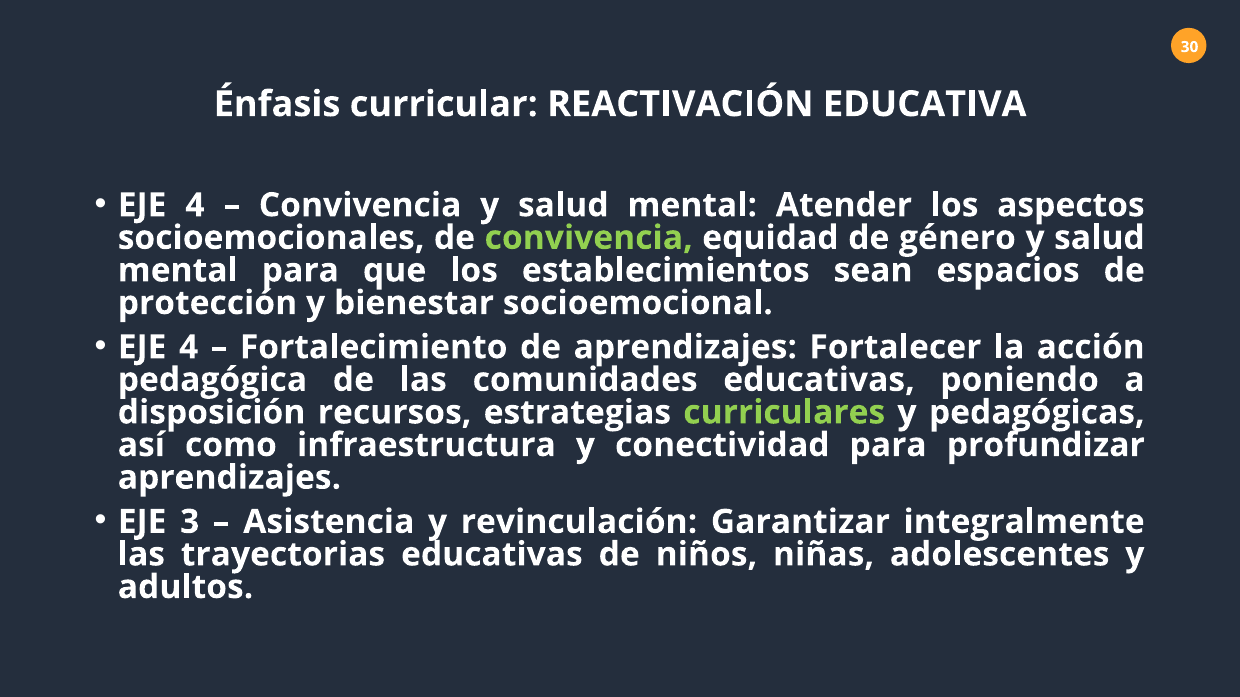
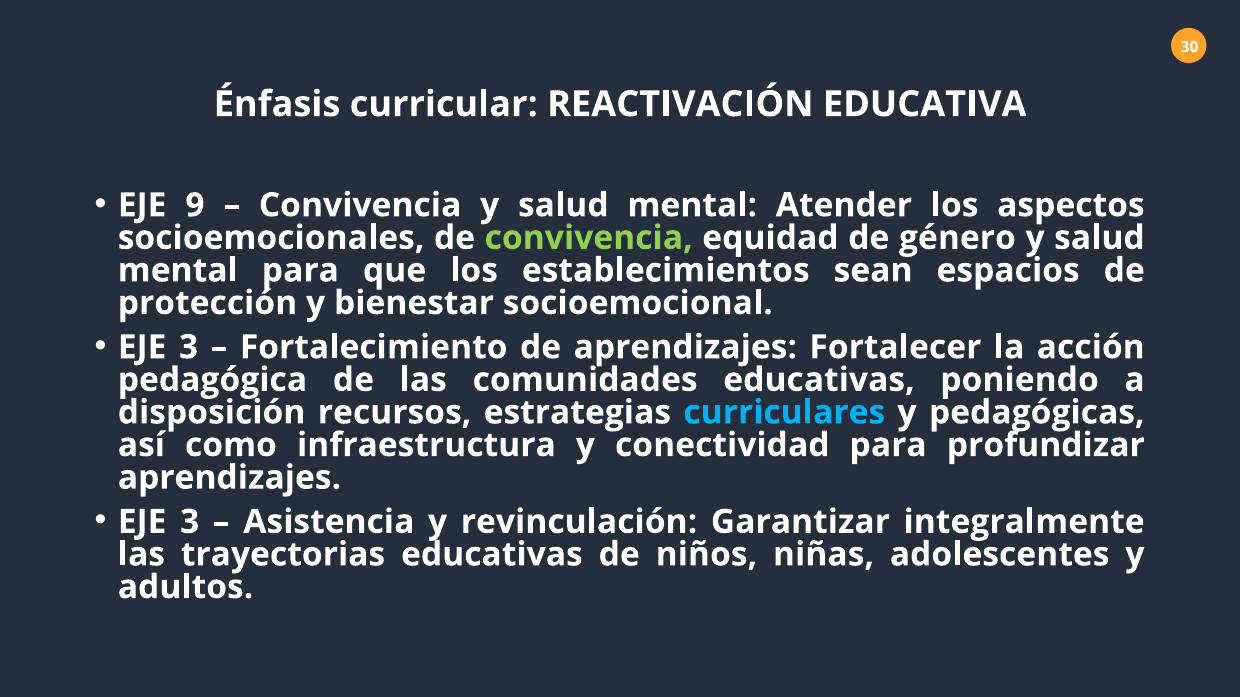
4 at (195, 205): 4 -> 9
4 at (189, 347): 4 -> 3
curriculares colour: light green -> light blue
